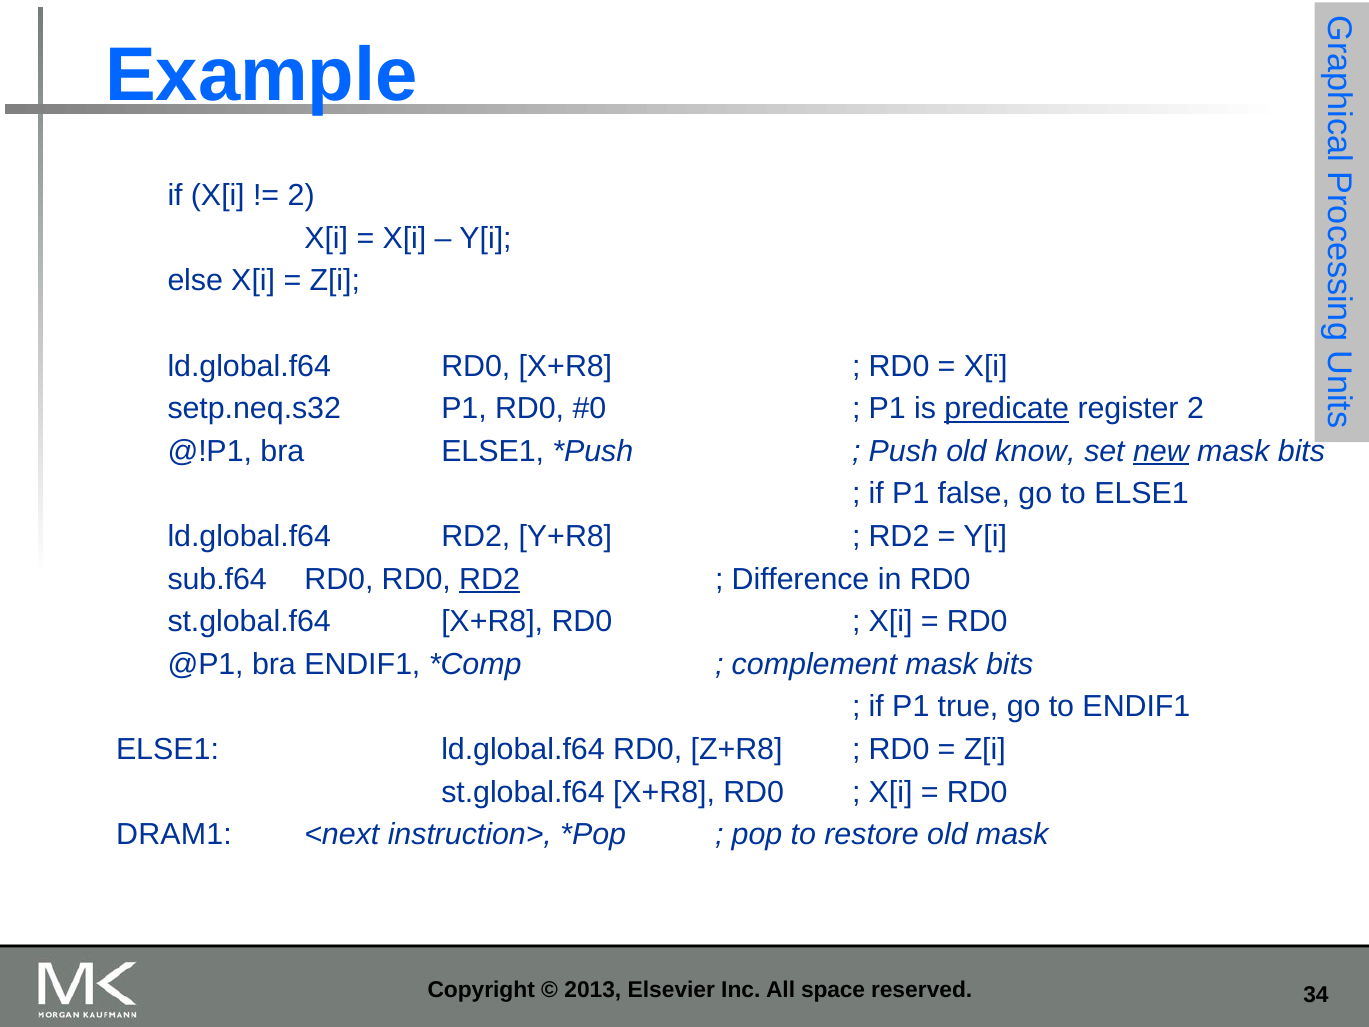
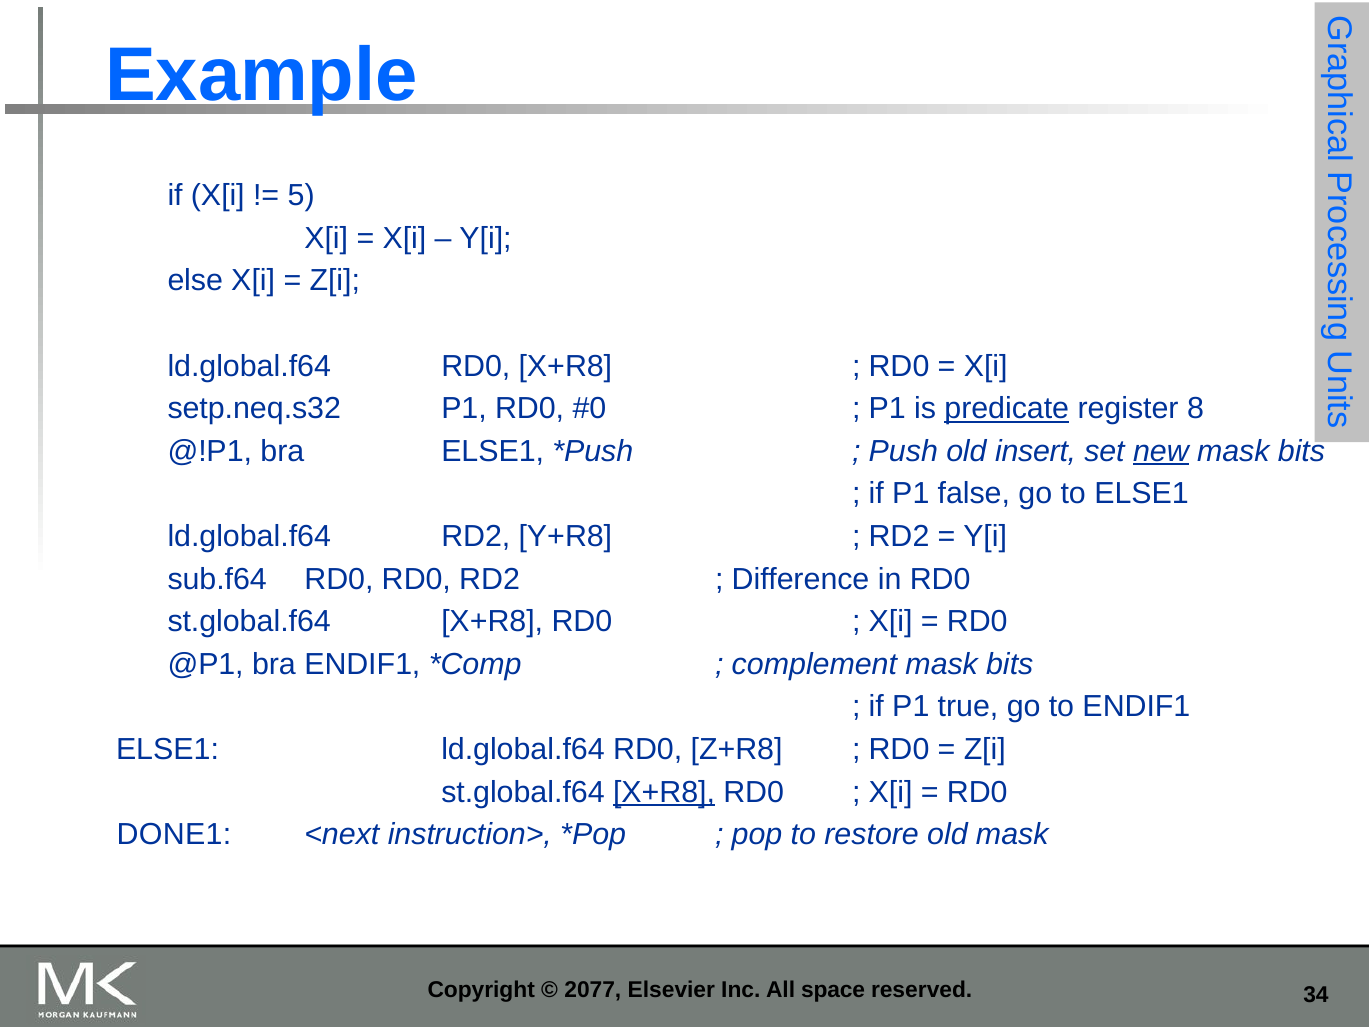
2 at (301, 196): 2 -> 5
register 2: 2 -> 8
know: know -> insert
RD2 at (490, 579) underline: present -> none
X+R8 at (664, 792) underline: none -> present
DRAM1: DRAM1 -> DONE1
2013: 2013 -> 2077
